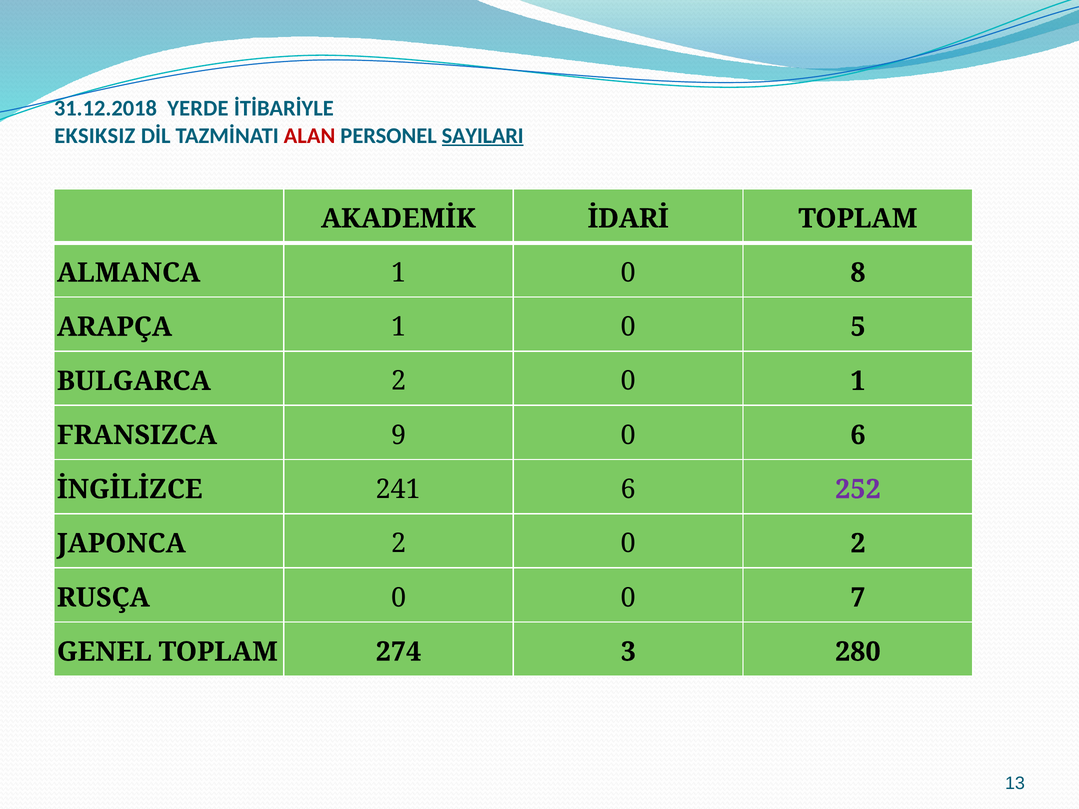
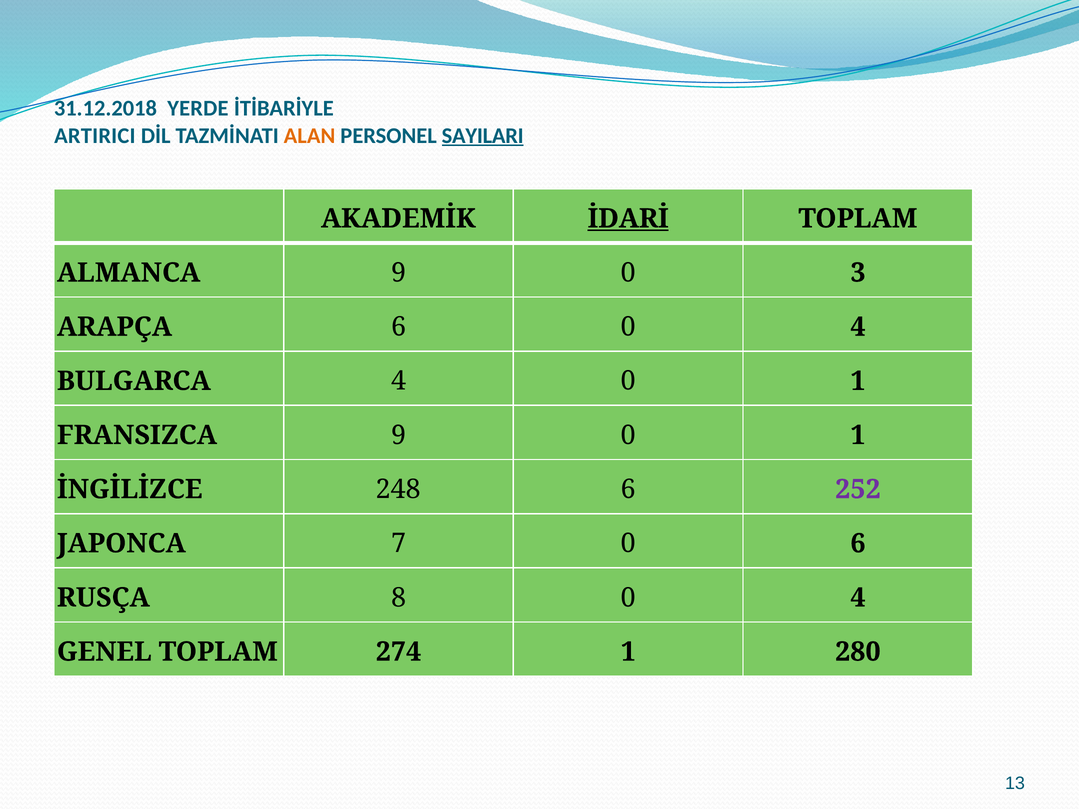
EKSIKSIZ: EKSIKSIZ -> ARTIRICI
ALAN colour: red -> orange
İDARİ underline: none -> present
ALMANCA 1: 1 -> 9
8: 8 -> 3
ARAPÇA 1: 1 -> 6
5 at (858, 327): 5 -> 4
BULGARCA 2: 2 -> 4
9 0 6: 6 -> 1
241: 241 -> 248
JAPONCA 2: 2 -> 7
0 2: 2 -> 6
RUSÇA 0: 0 -> 8
7 at (858, 598): 7 -> 4
274 3: 3 -> 1
